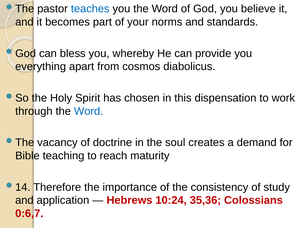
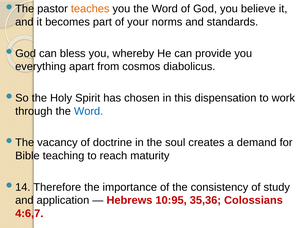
teaches colour: blue -> orange
10:24: 10:24 -> 10:95
0:6,7: 0:6,7 -> 4:6,7
